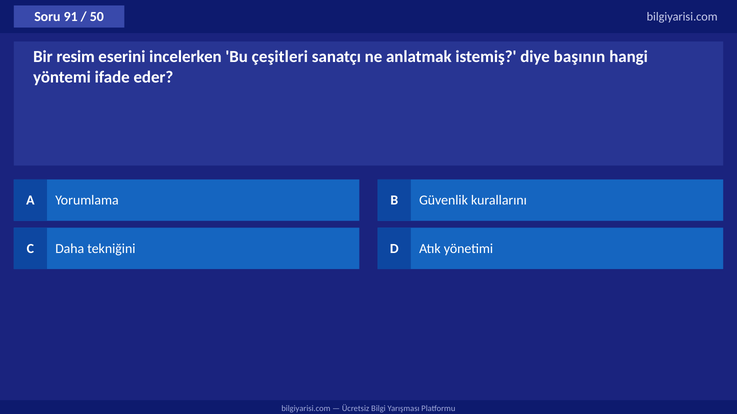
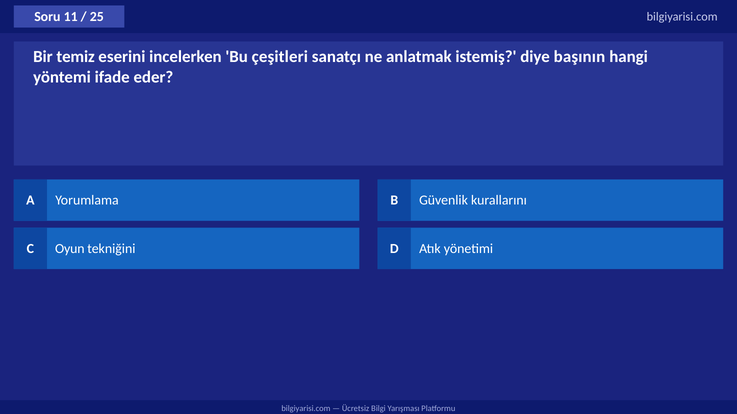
91: 91 -> 11
50: 50 -> 25
resim: resim -> temiz
Daha: Daha -> Oyun
